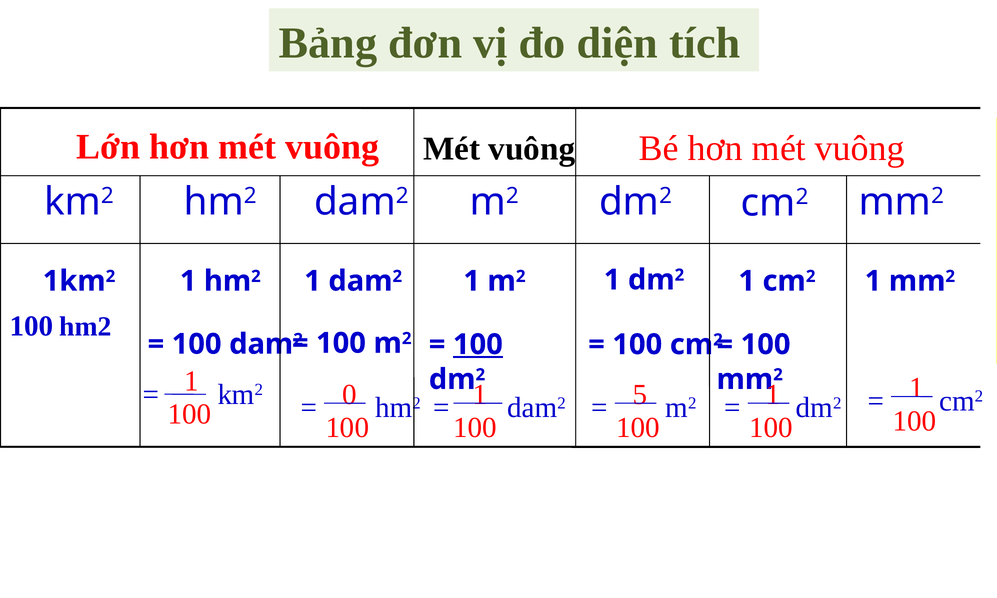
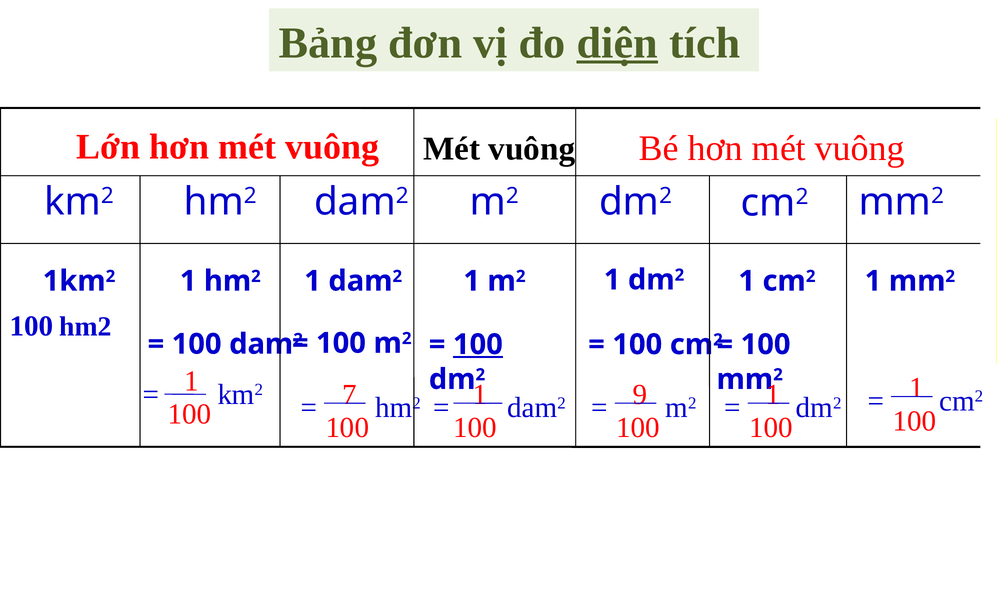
diện underline: none -> present
0: 0 -> 7
5: 5 -> 9
